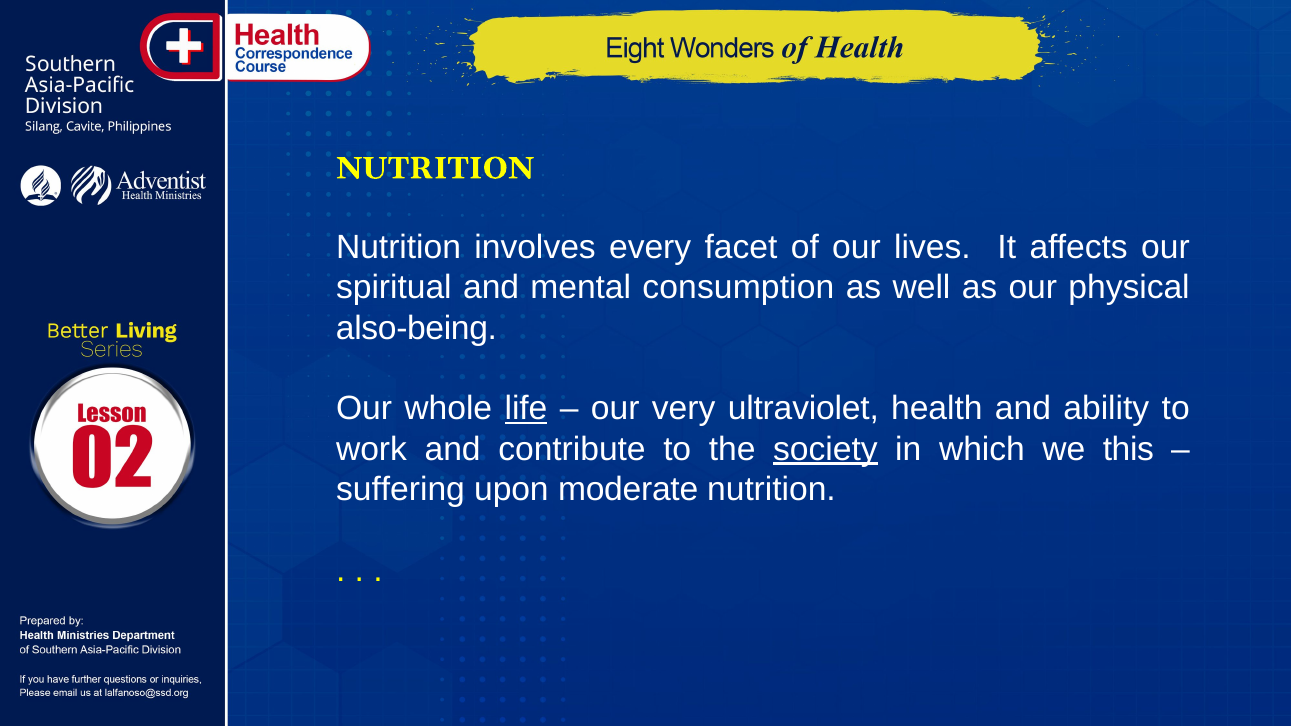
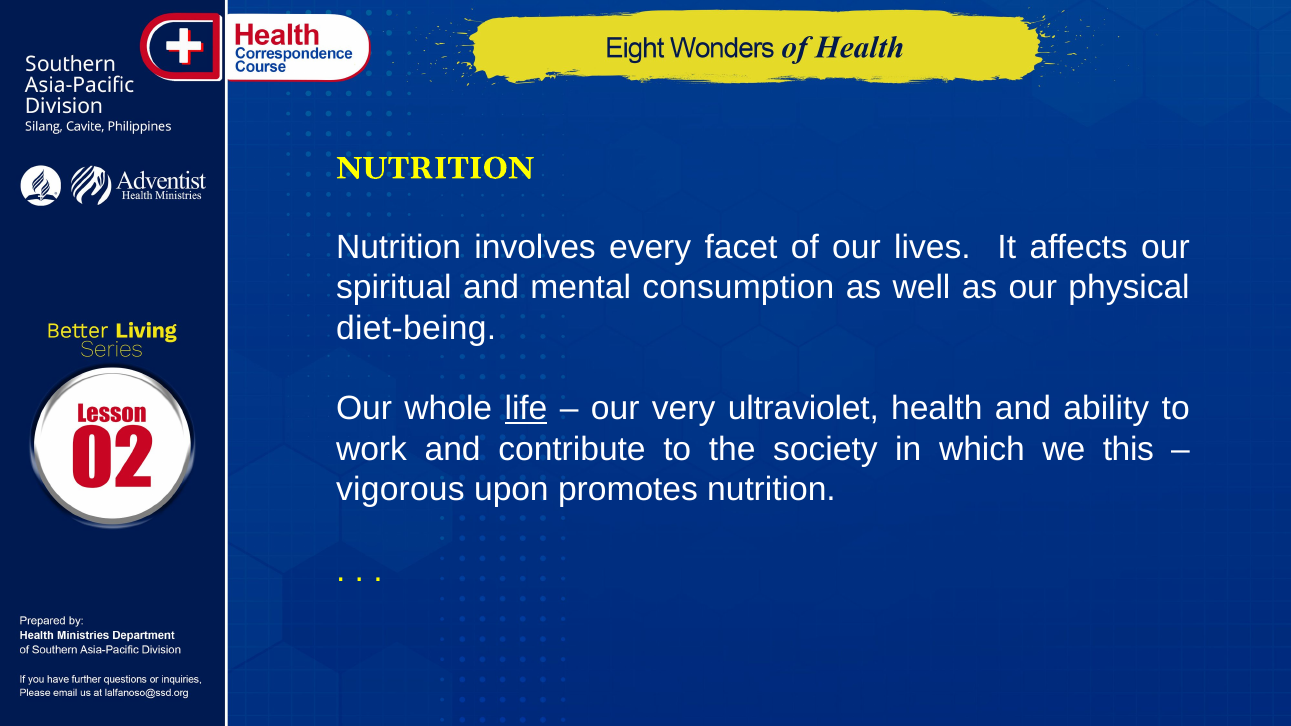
also-being: also-being -> diet-being
society underline: present -> none
suffering: suffering -> vigorous
moderate: moderate -> promotes
